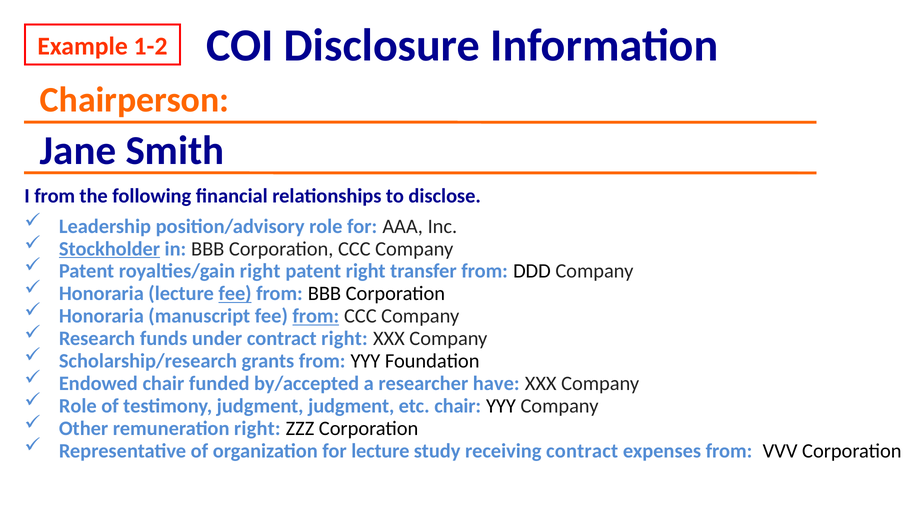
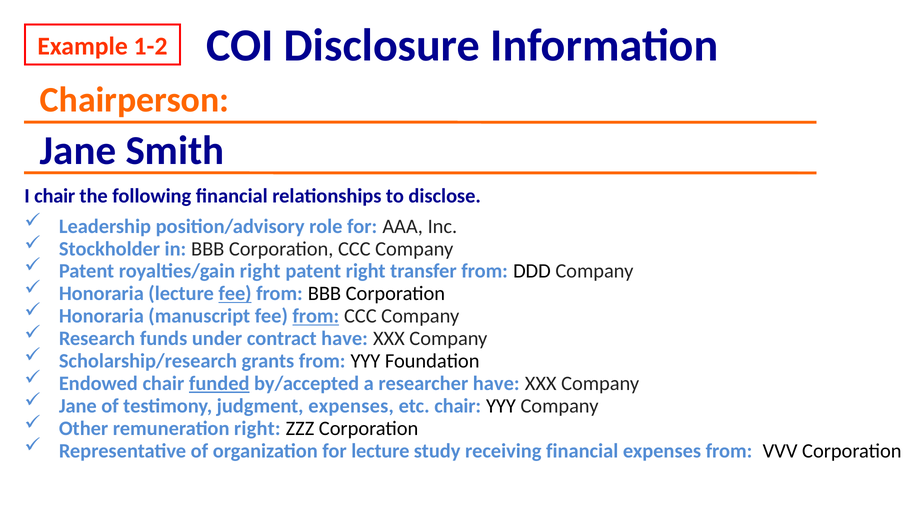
I from: from -> chair
Stockholder underline: present -> none
contract right: right -> have
funded underline: none -> present
Role at (78, 406): Role -> Jane
judgment judgment: judgment -> expenses
receiving contract: contract -> financial
